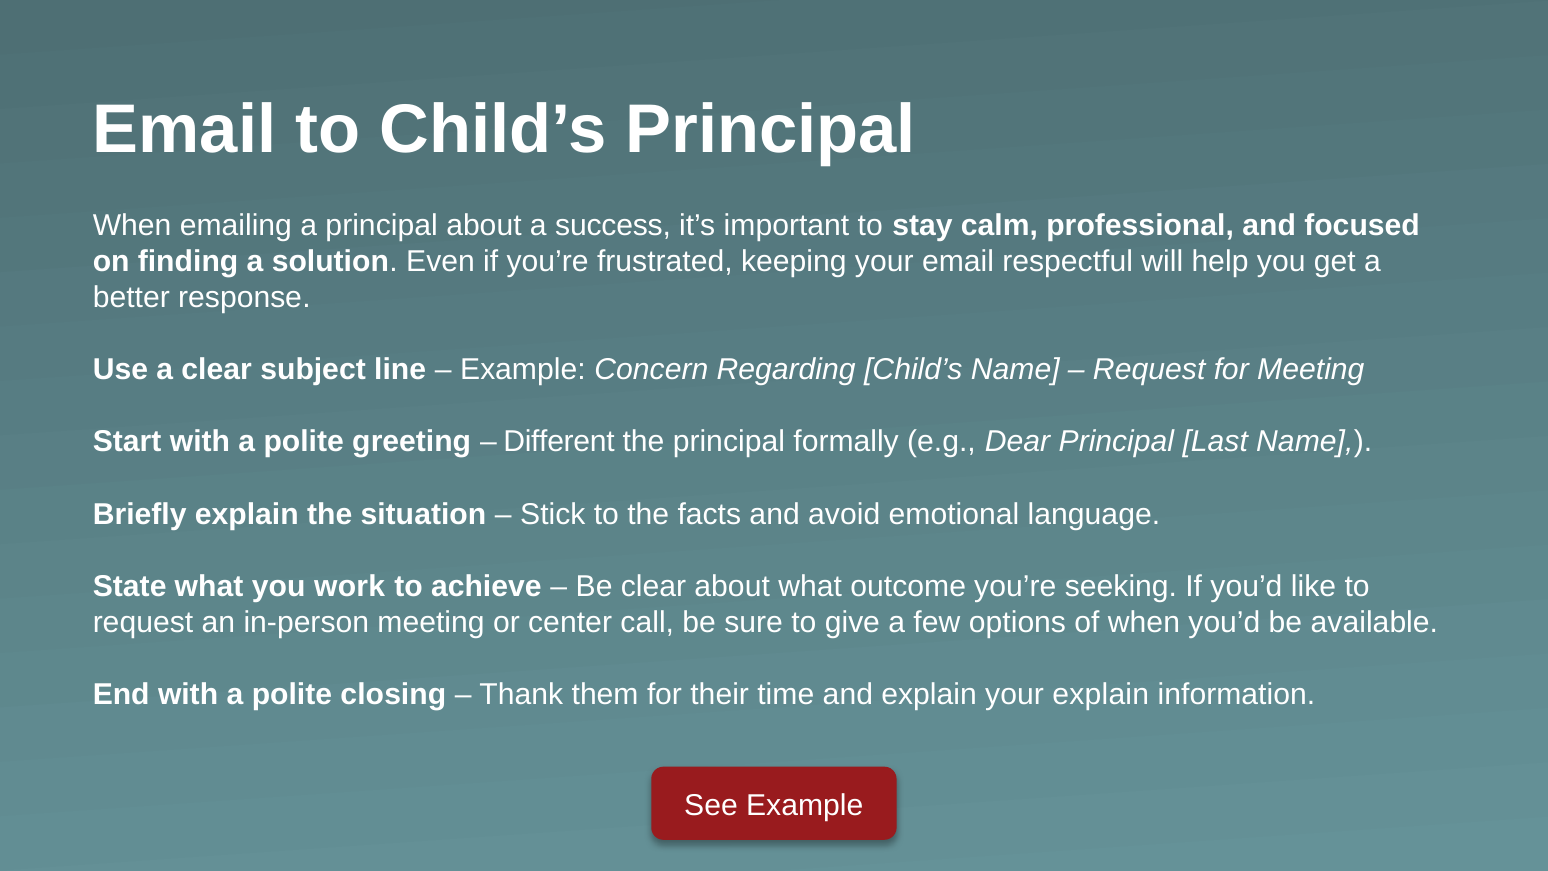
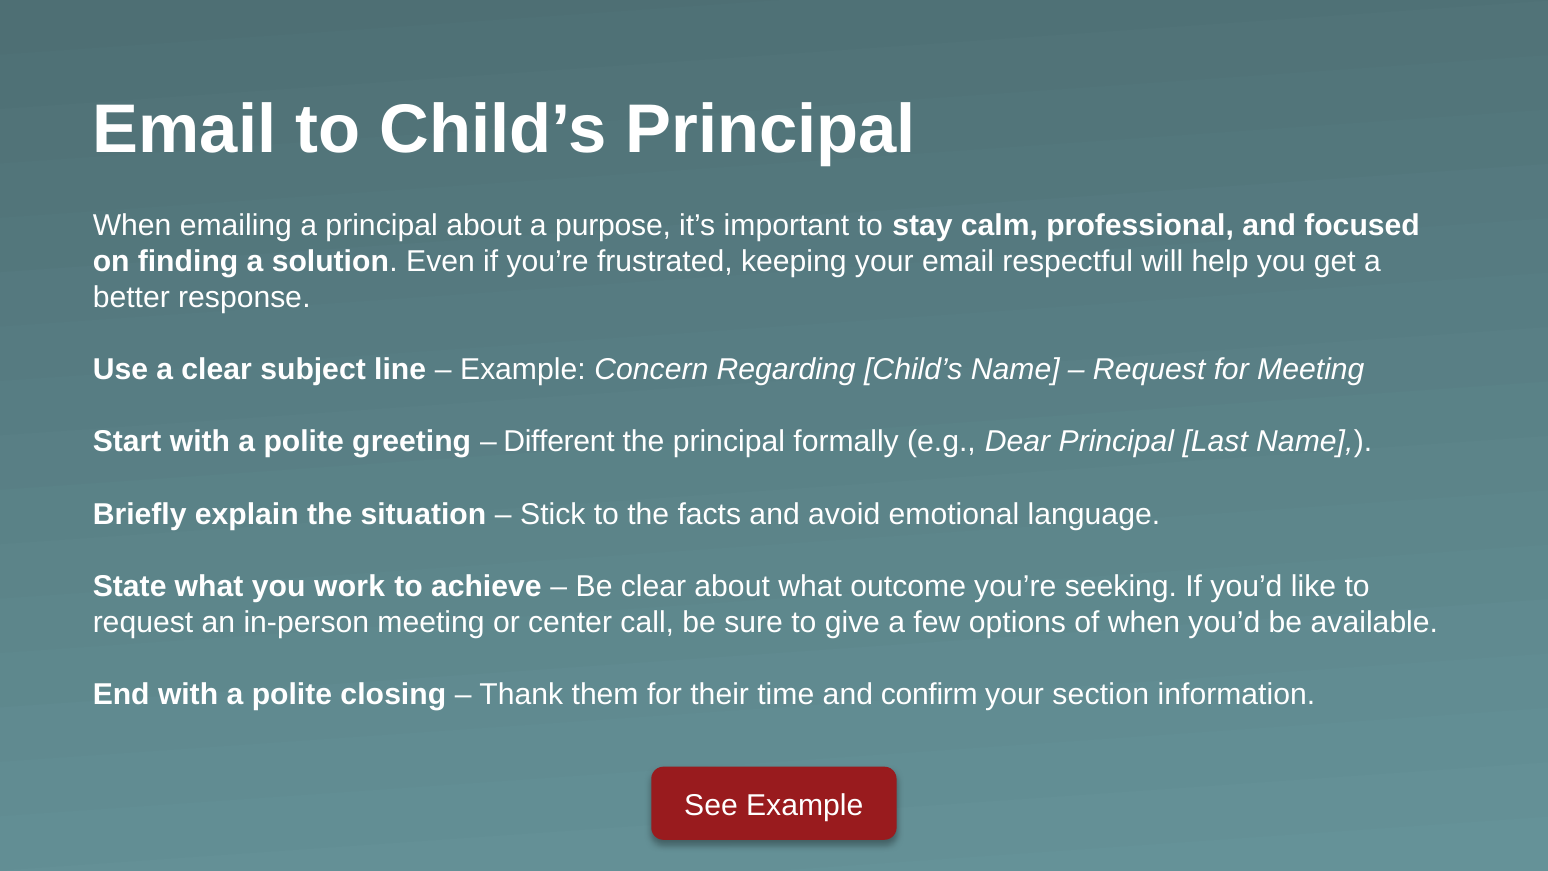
success: success -> purpose
and explain: explain -> confirm
your explain: explain -> section
